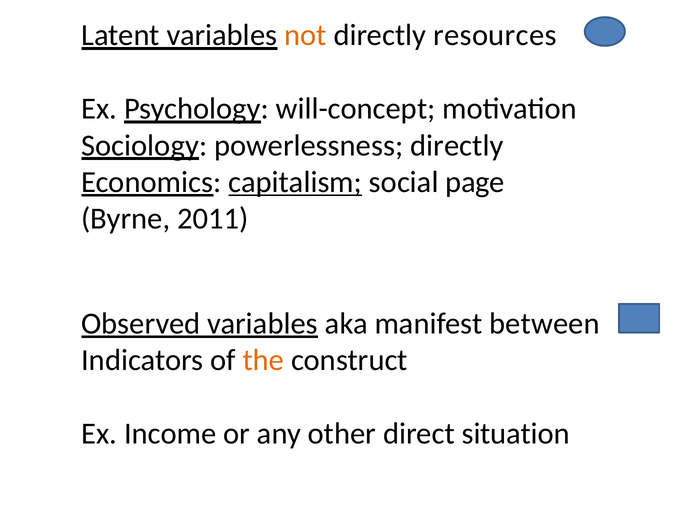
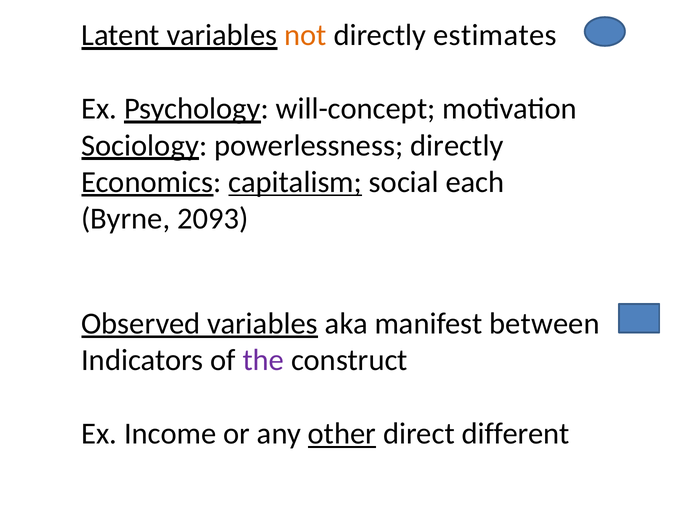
resources: resources -> estimates
page: page -> each
2011: 2011 -> 2093
the colour: orange -> purple
other underline: none -> present
situation: situation -> different
